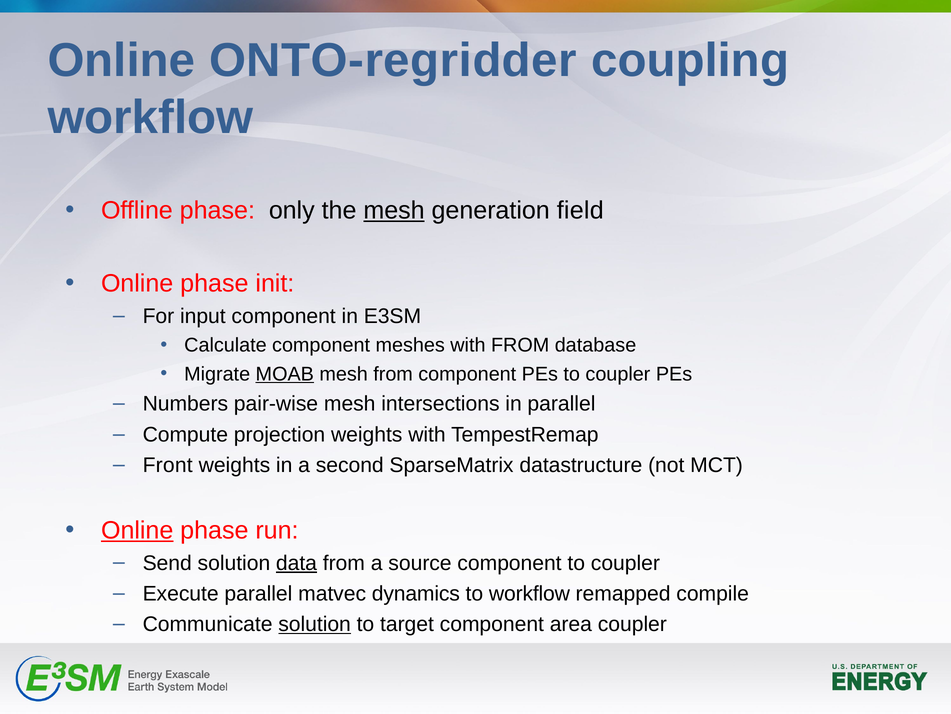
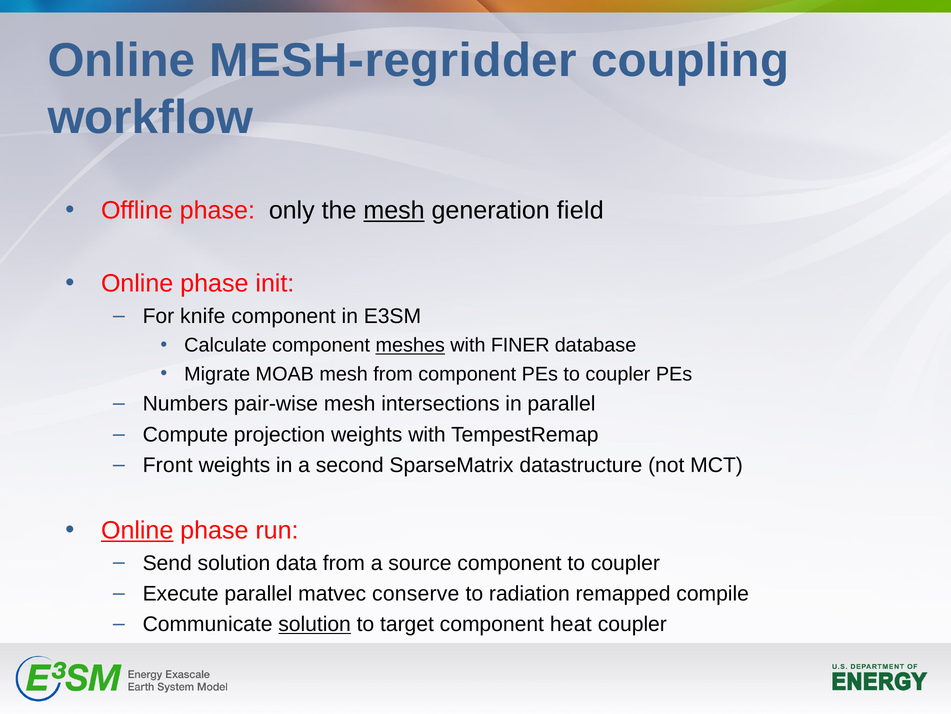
ONTO-regridder: ONTO-regridder -> MESH-regridder
input: input -> knife
meshes underline: none -> present
with FROM: FROM -> FINER
MOAB underline: present -> none
data underline: present -> none
dynamics: dynamics -> conserve
to workflow: workflow -> radiation
area: area -> heat
